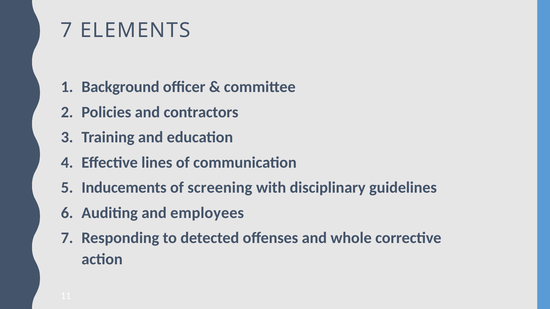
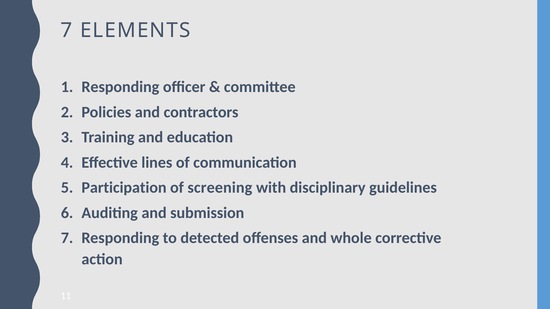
Background at (120, 87): Background -> Responding
Inducements: Inducements -> Participation
employees: employees -> submission
